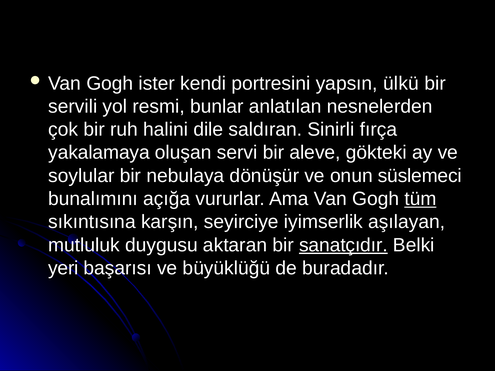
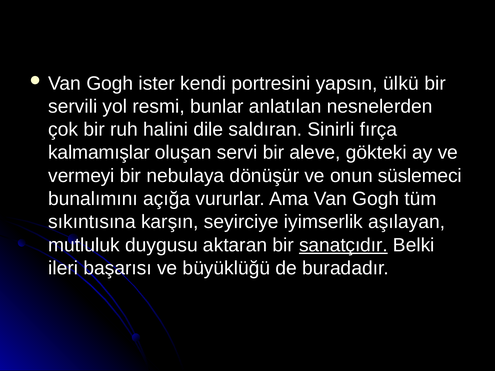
yakalamaya: yakalamaya -> kalmamışlar
soylular: soylular -> vermeyi
tüm underline: present -> none
yeri: yeri -> ileri
